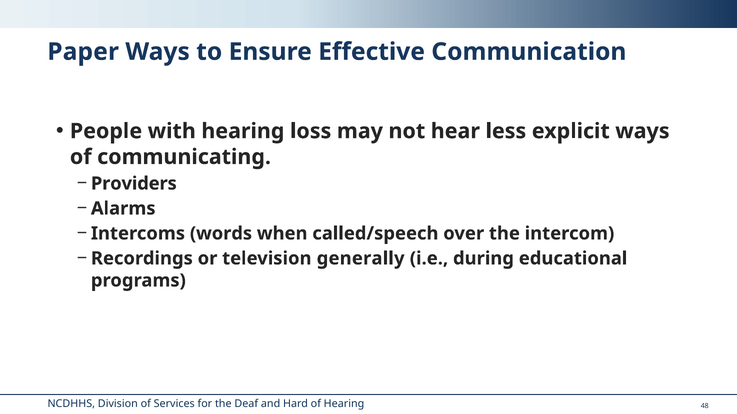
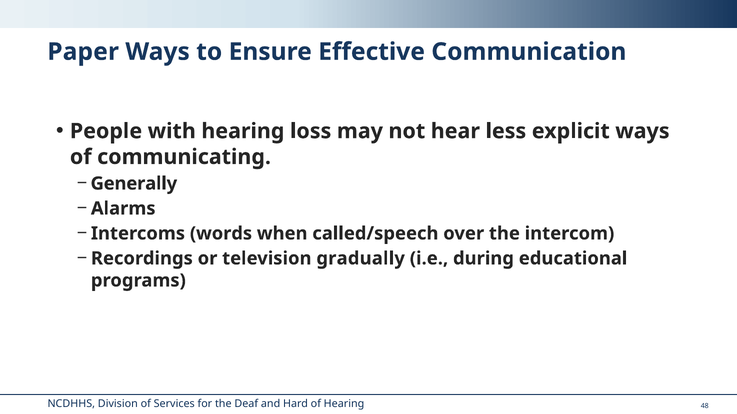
Providers: Providers -> Generally
generally: generally -> gradually
